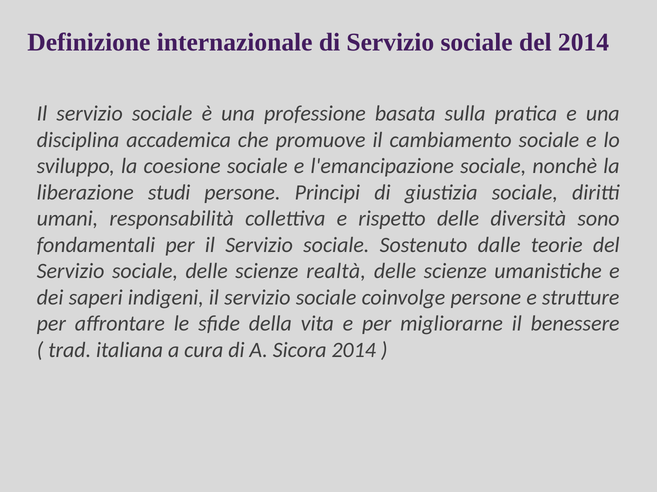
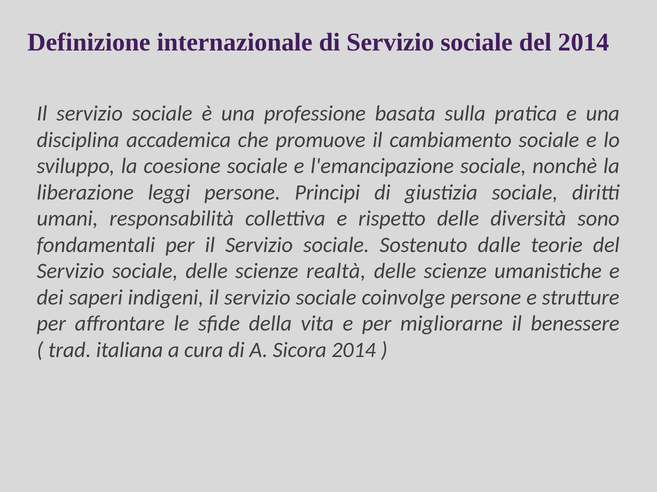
studi: studi -> leggi
